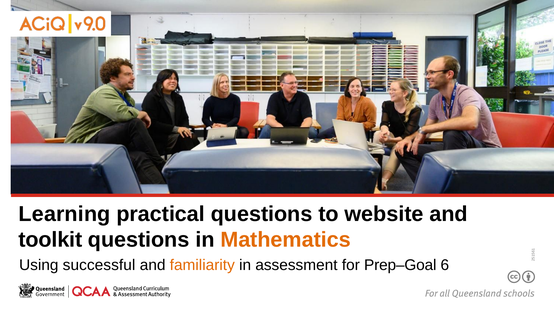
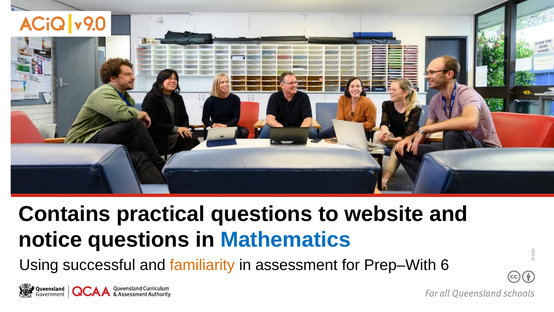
Learning: Learning -> Contains
toolkit: toolkit -> notice
Mathematics colour: orange -> blue
Prep–Goal: Prep–Goal -> Prep–With
